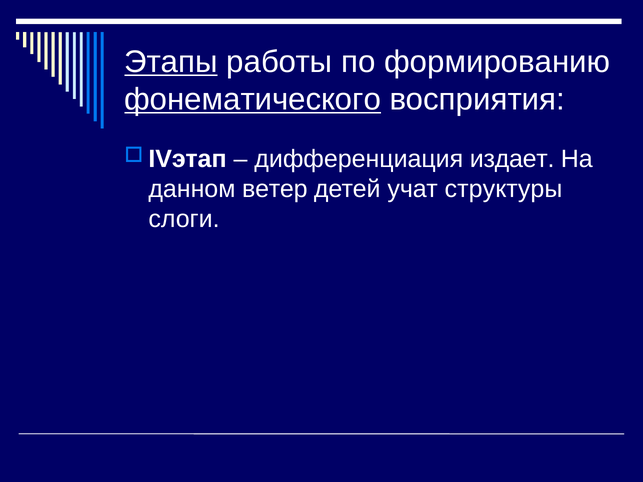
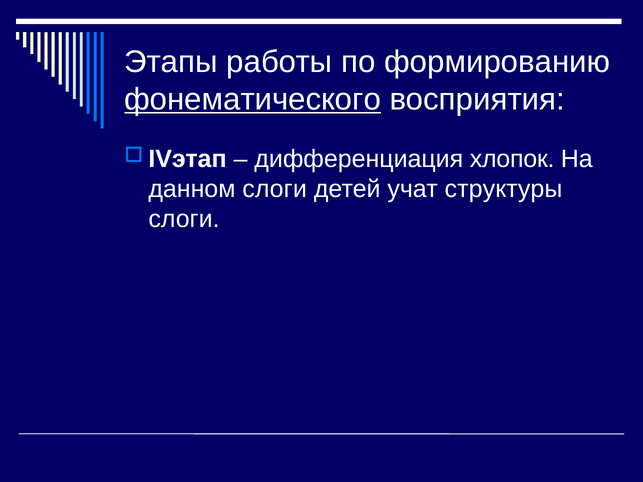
Этапы underline: present -> none
издает: издает -> хлопок
данном ветер: ветер -> слоги
